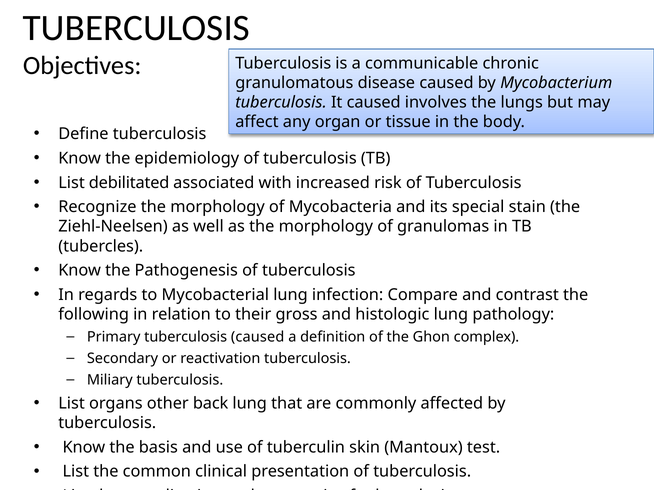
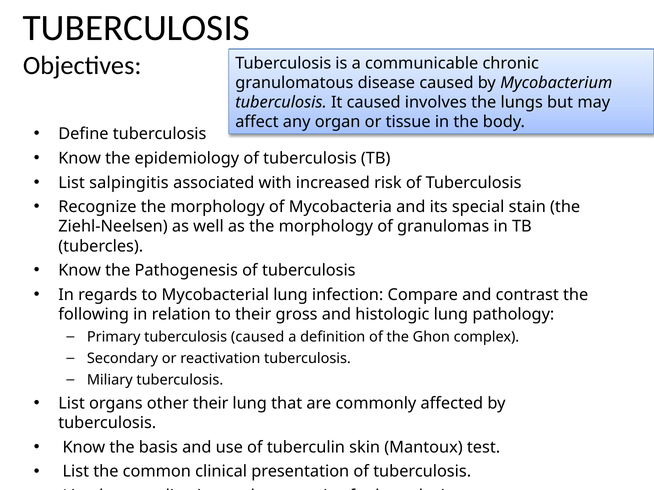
debilitated: debilitated -> salpingitis
other back: back -> their
